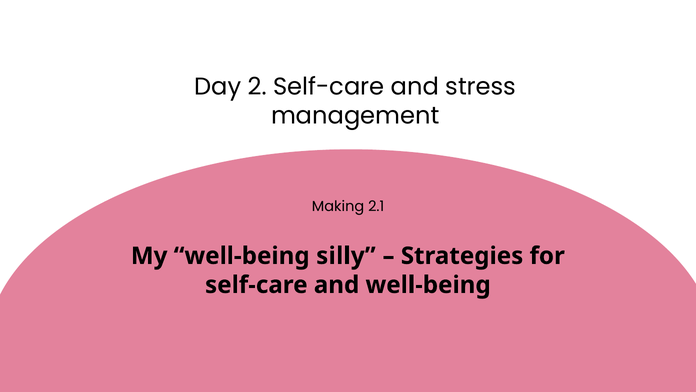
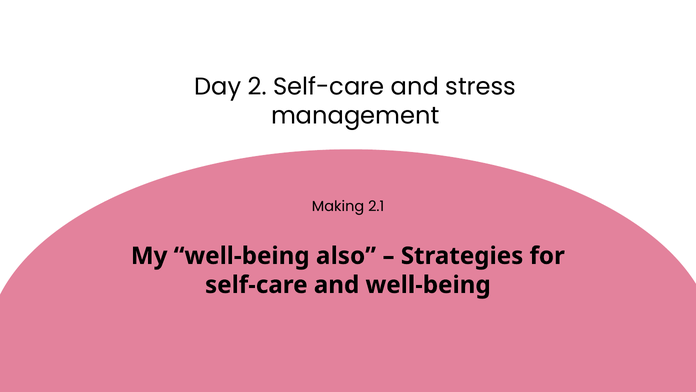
silly: silly -> also
